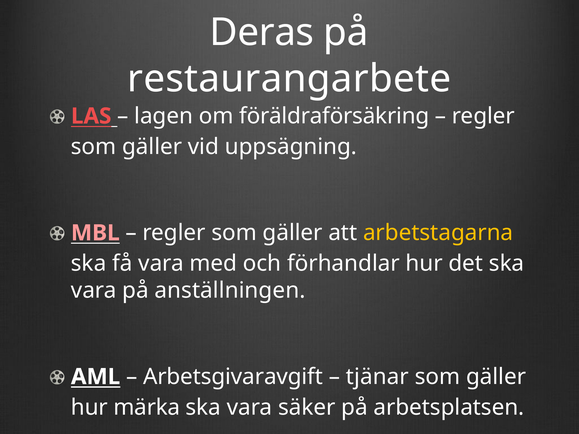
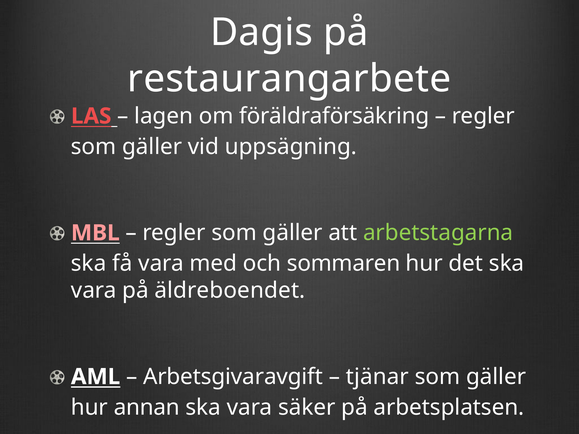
Deras: Deras -> Dagis
arbetstagarna colour: yellow -> light green
förhandlar: förhandlar -> sommaren
anställningen: anställningen -> äldreboendet
märka: märka -> annan
